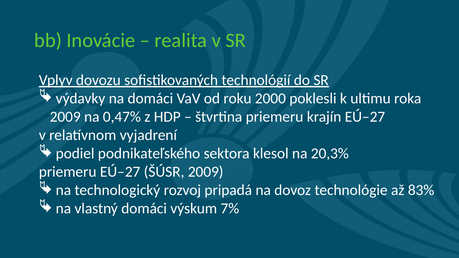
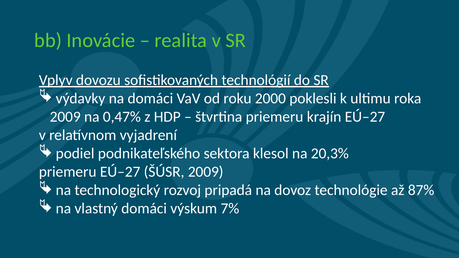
83%: 83% -> 87%
